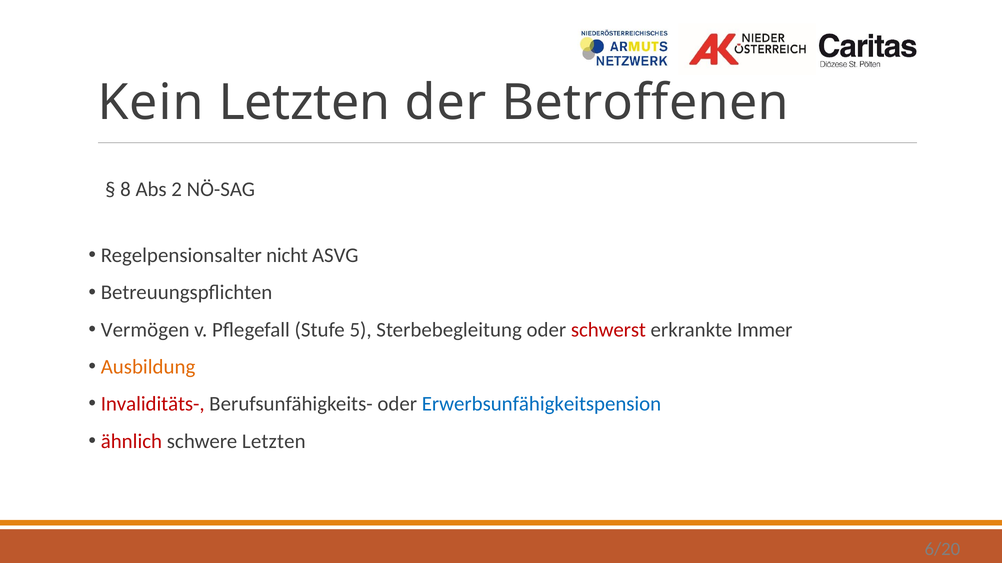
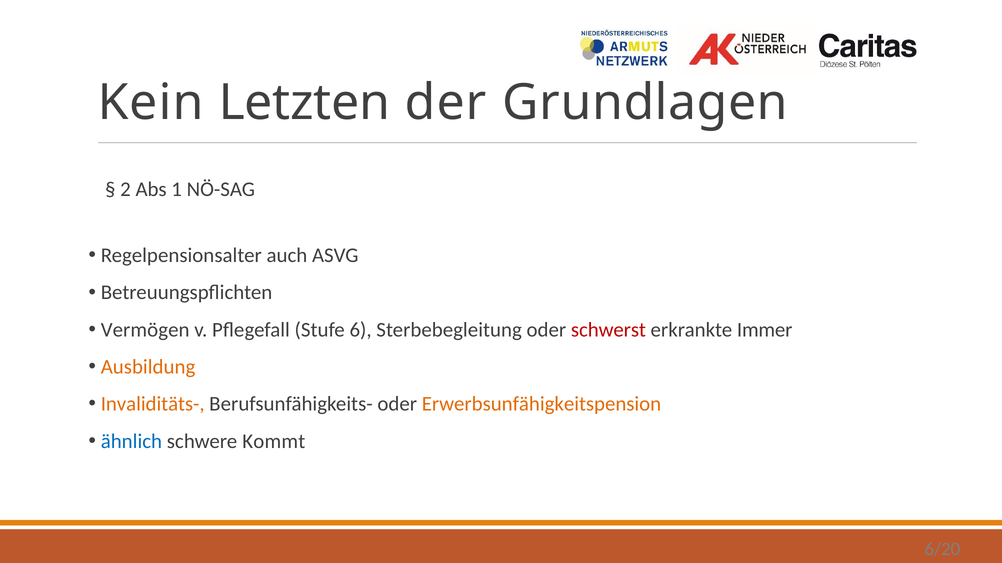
Betroffenen: Betroffenen -> Grundlagen
8: 8 -> 2
2: 2 -> 1
nicht: nicht -> auch
5: 5 -> 6
Invaliditäts- colour: red -> orange
Erwerbsunfähigkeitspension colour: blue -> orange
ähnlich colour: red -> blue
schwere Letzten: Letzten -> Kommt
